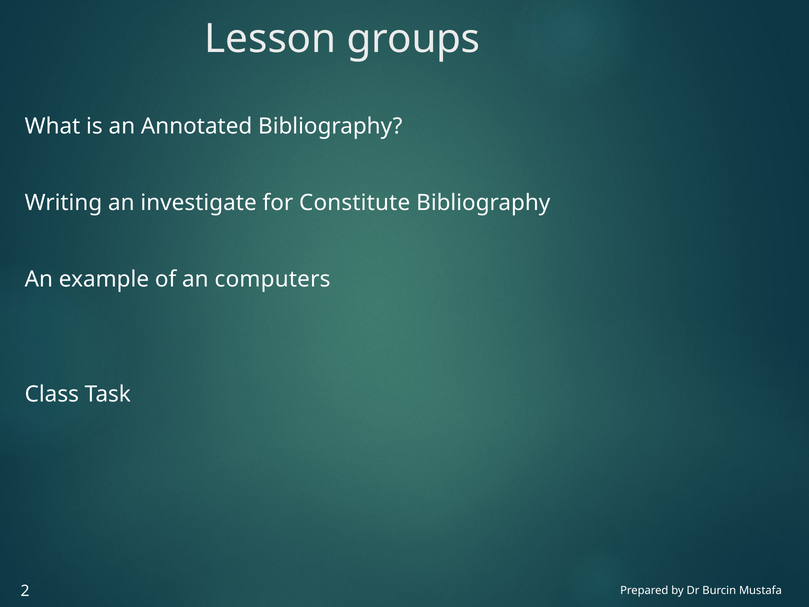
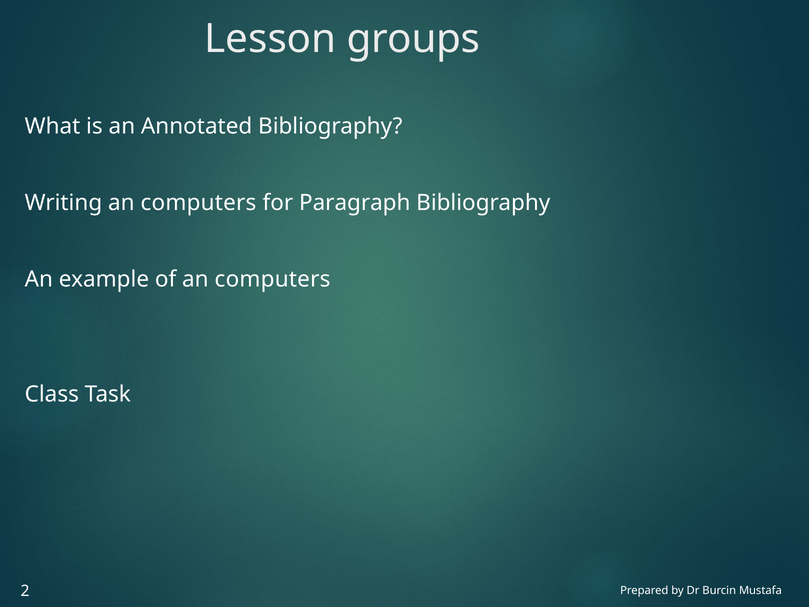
Writing an investigate: investigate -> computers
Constitute: Constitute -> Paragraph
